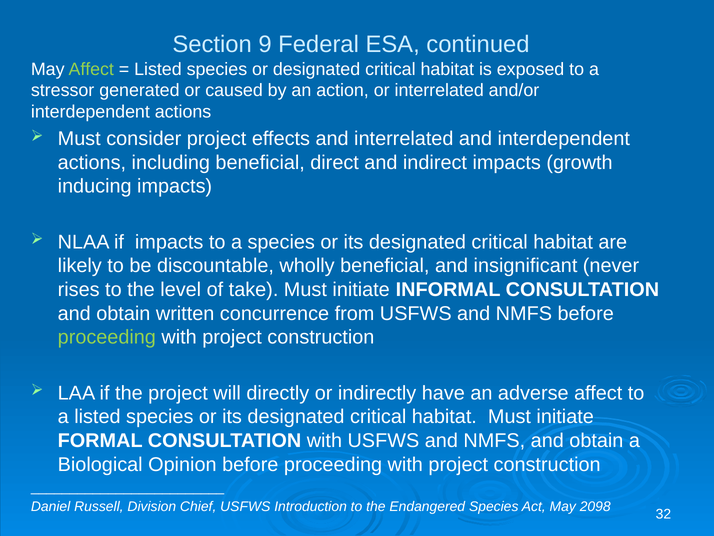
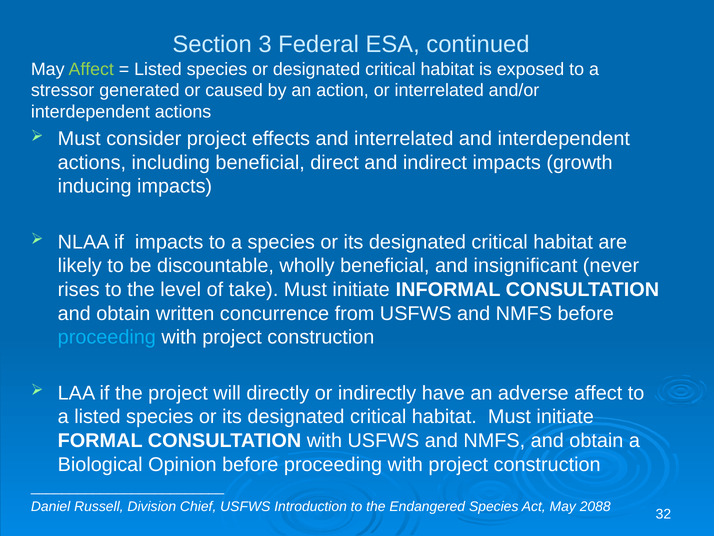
9: 9 -> 3
proceeding at (107, 337) colour: light green -> light blue
2098: 2098 -> 2088
